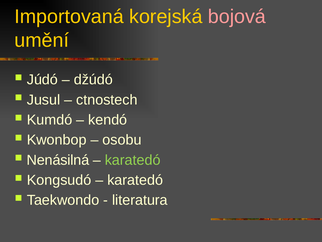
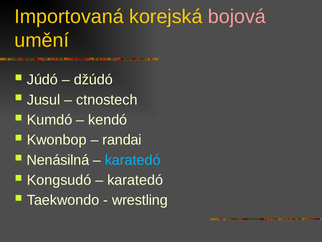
osobu: osobu -> randai
karatedó at (133, 160) colour: light green -> light blue
literatura: literatura -> wrestling
